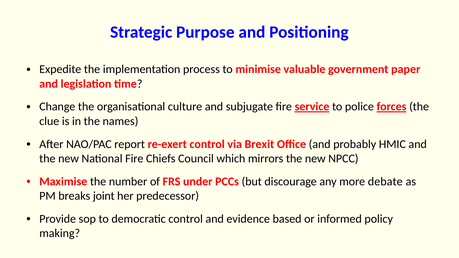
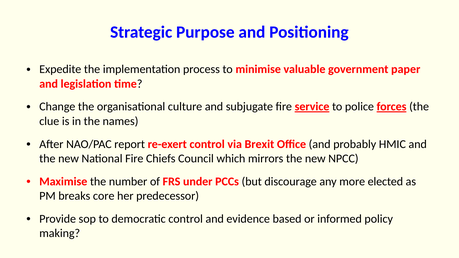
debate: debate -> elected
joint: joint -> core
